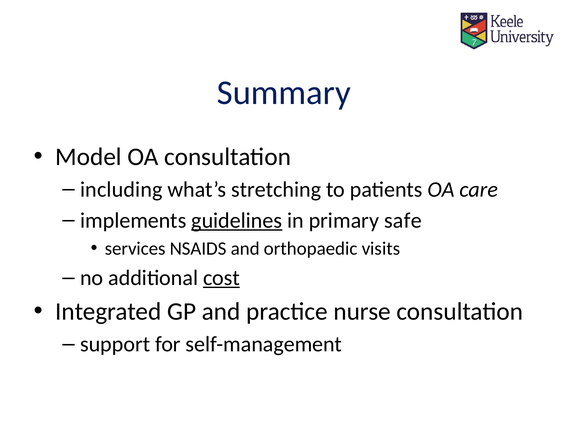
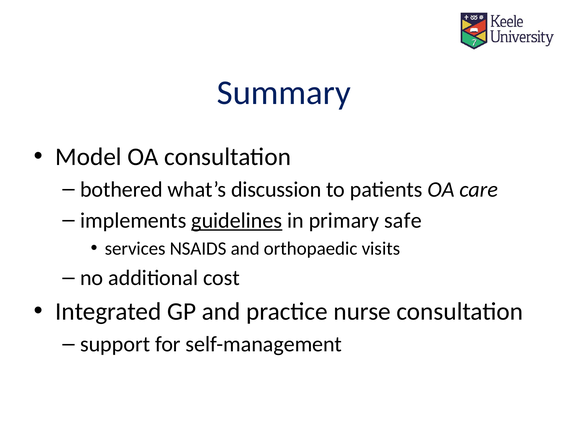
including: including -> bothered
stretching: stretching -> discussion
cost underline: present -> none
